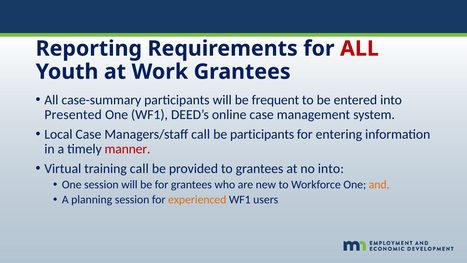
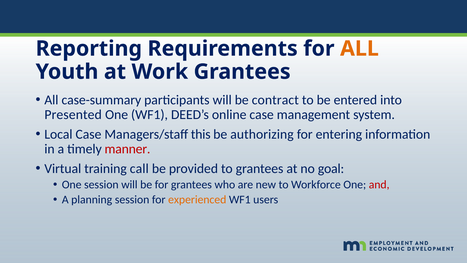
ALL at (359, 49) colour: red -> orange
frequent: frequent -> contract
Managers/staff call: call -> this
be participants: participants -> authorizing
no into: into -> goal
and colour: orange -> red
